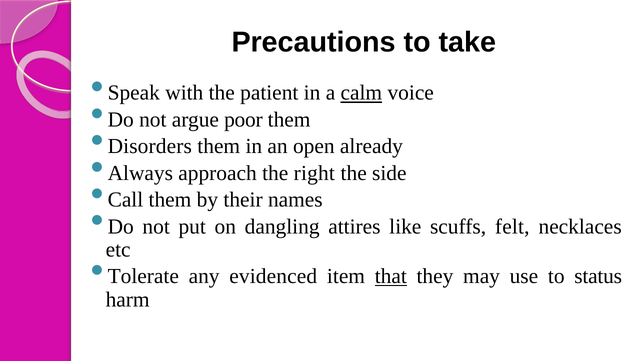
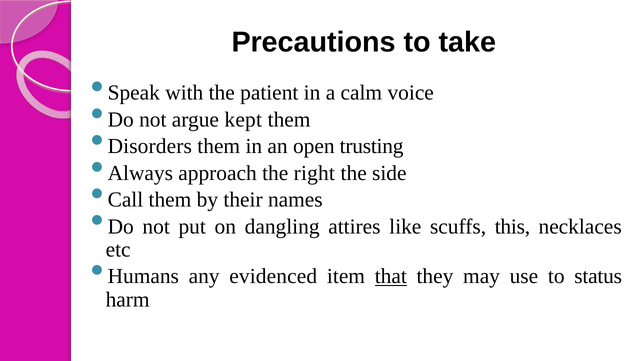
calm underline: present -> none
poor: poor -> kept
already: already -> trusting
felt: felt -> this
Tolerate: Tolerate -> Humans
